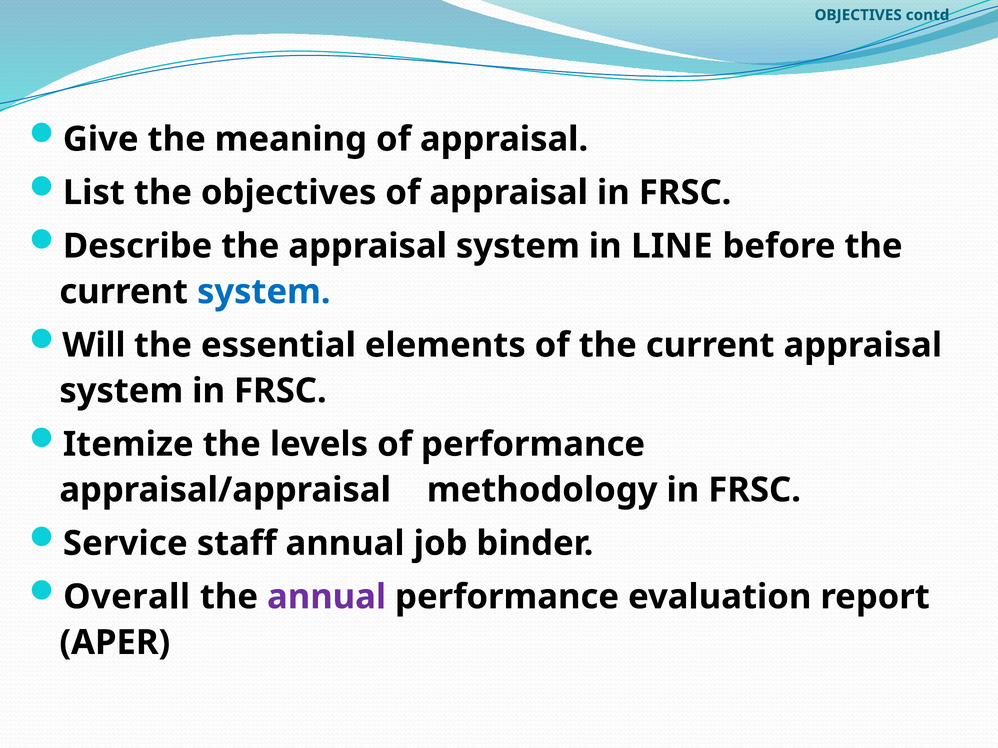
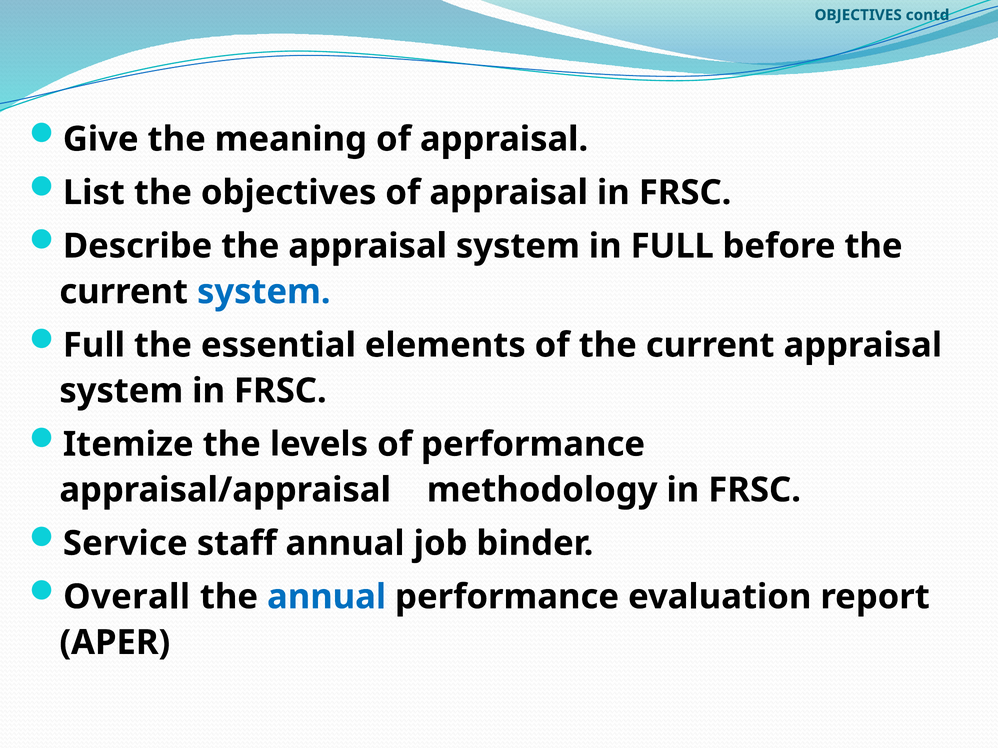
in LINE: LINE -> FULL
Will at (94, 345): Will -> Full
annual at (327, 597) colour: purple -> blue
